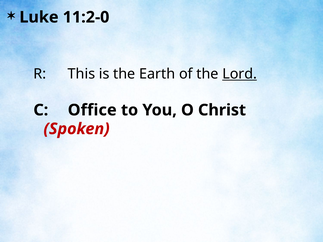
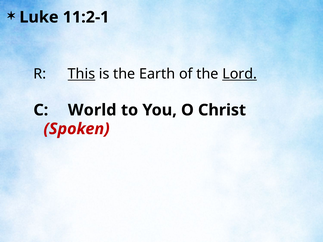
11:2-0: 11:2-0 -> 11:2-1
This underline: none -> present
Office: Office -> World
